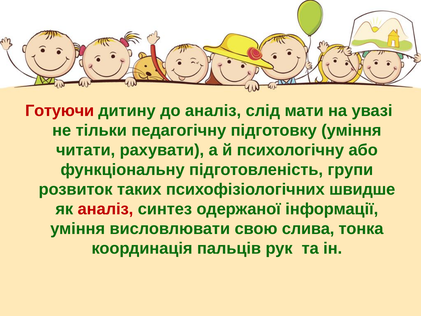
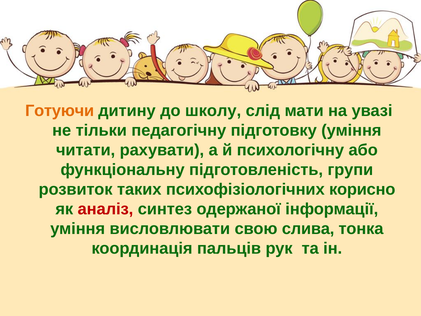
Готуючи colour: red -> orange
до аналіз: аналіз -> школу
швидше: швидше -> корисно
